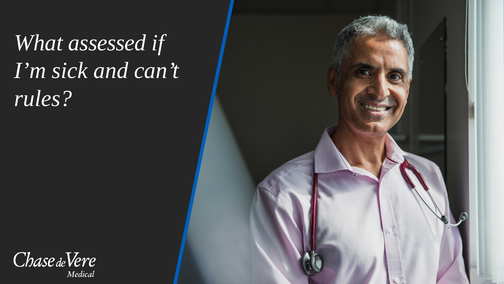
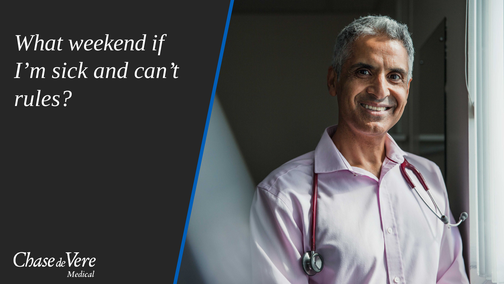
assessed: assessed -> weekend
